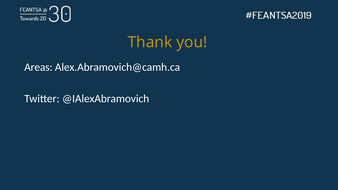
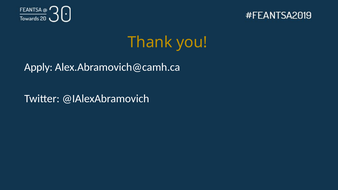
Areas: Areas -> Apply
